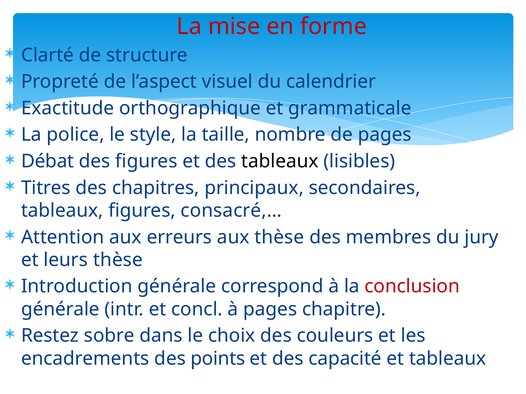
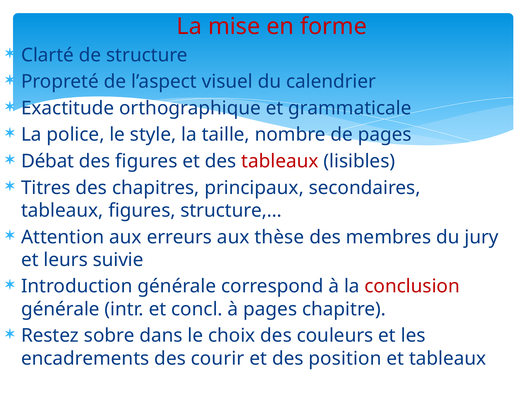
tableaux at (280, 161) colour: black -> red
consacré,…: consacré,… -> structure,…
leurs thèse: thèse -> suivie
points: points -> courir
capacité: capacité -> position
